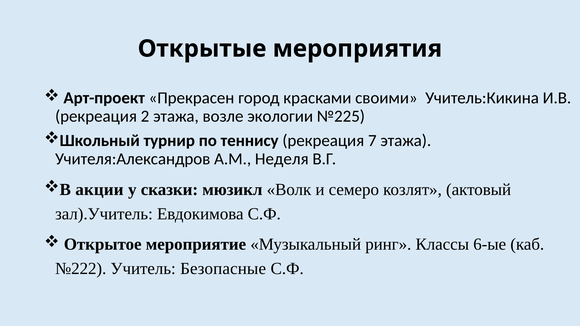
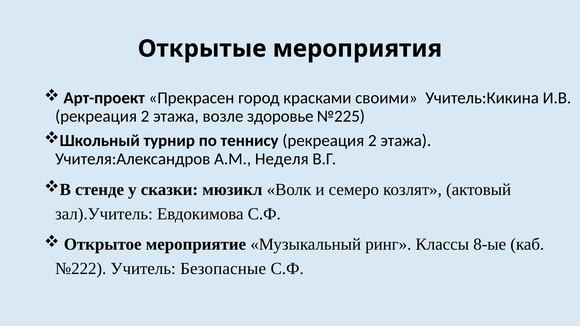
экологии: экологии -> здоровье
теннису рекреация 7: 7 -> 2
акции: акции -> стенде
6-ые: 6-ые -> 8-ые
